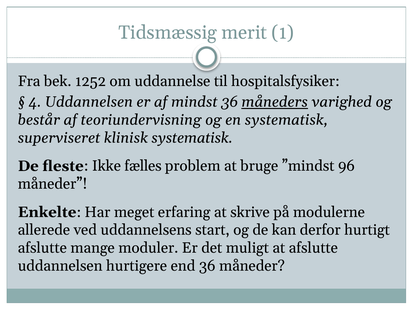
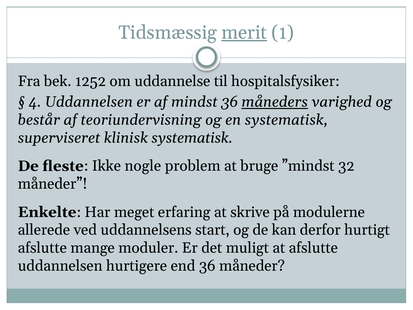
merit underline: none -> present
fælles: fælles -> nogle
96: 96 -> 32
